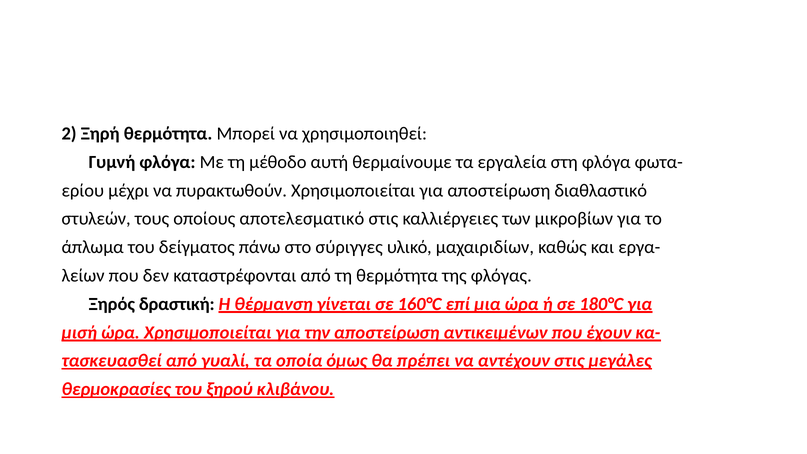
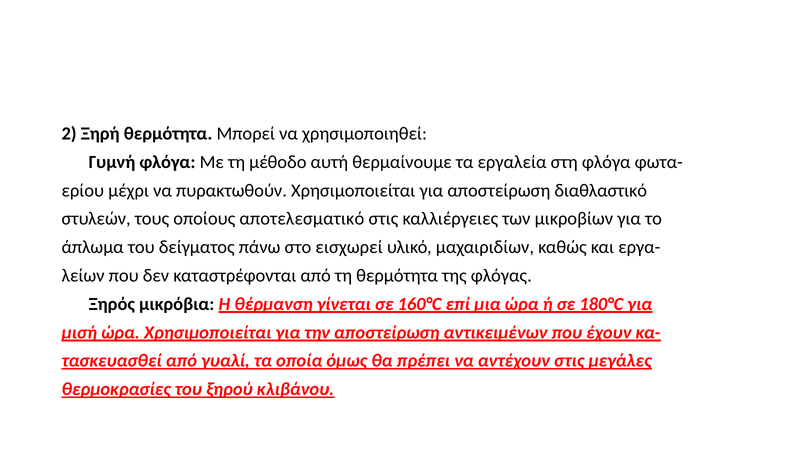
σύριγγες: σύριγγες -> εισχωρεί
δραστική: δραστική -> μικρόβια
